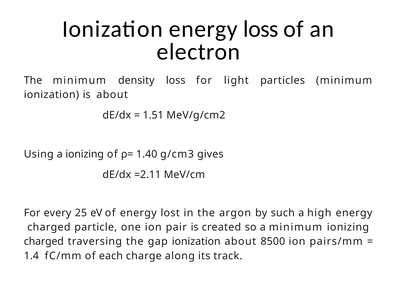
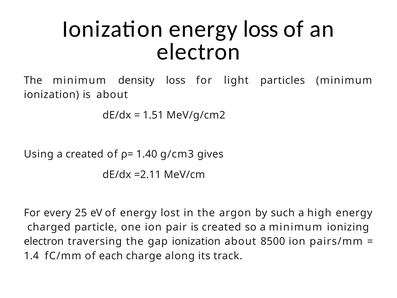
a ionizing: ionizing -> created
charged at (44, 241): charged -> electron
